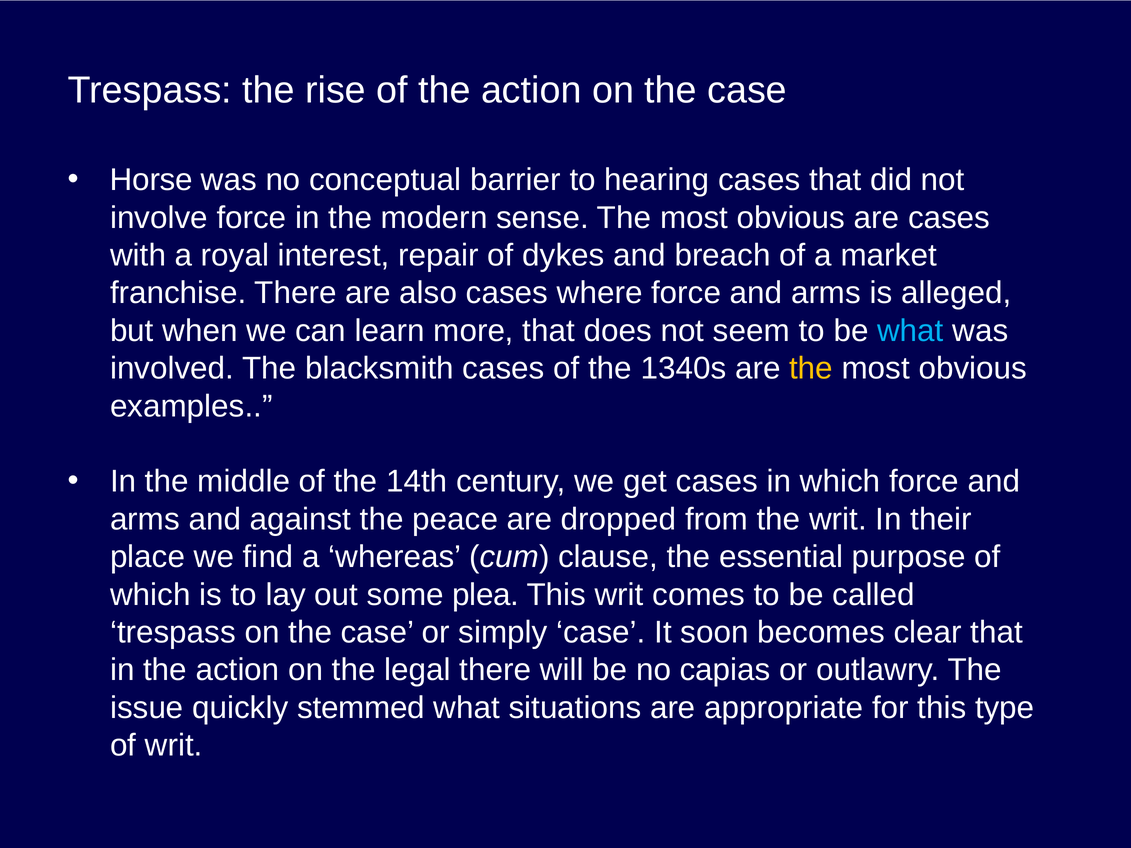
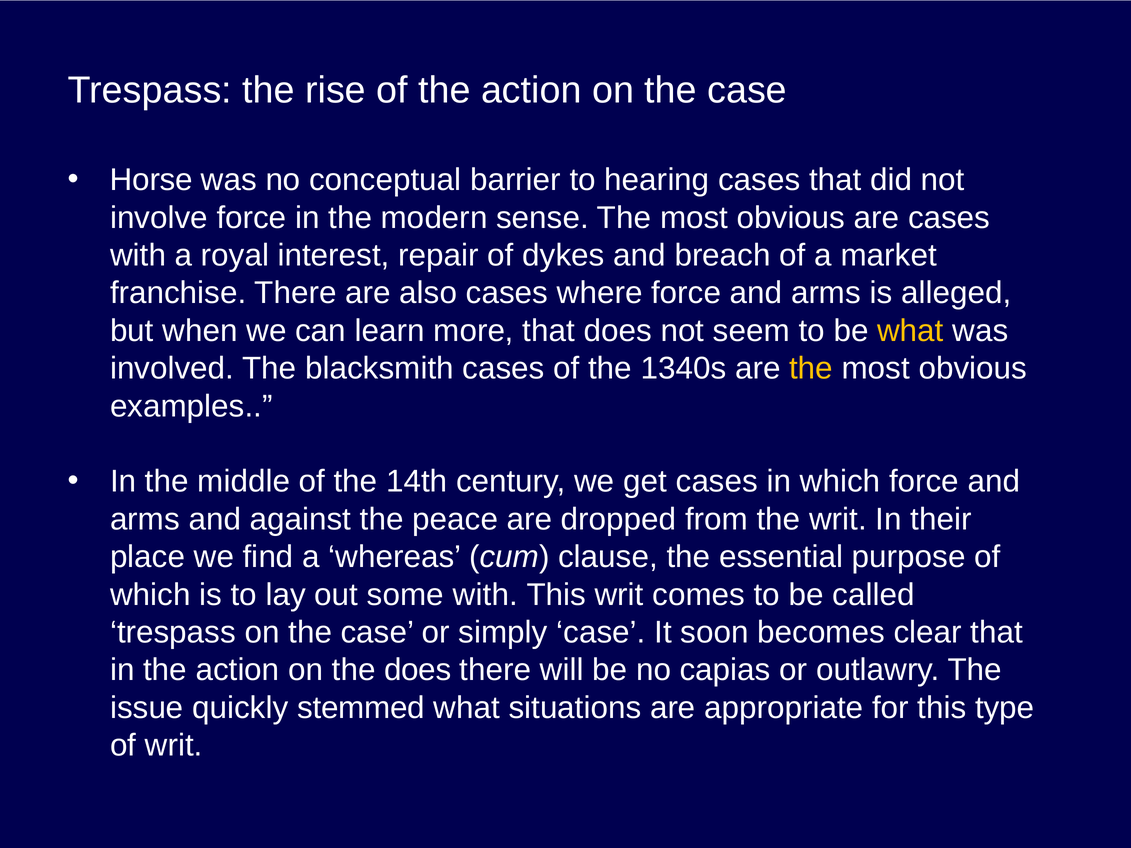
what at (910, 331) colour: light blue -> yellow
some plea: plea -> with
the legal: legal -> does
